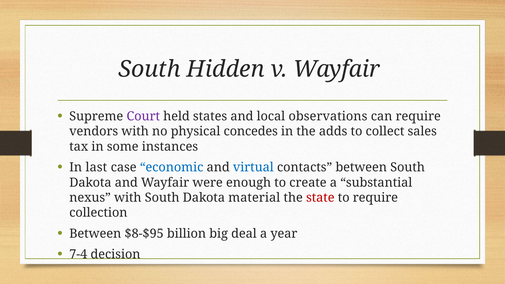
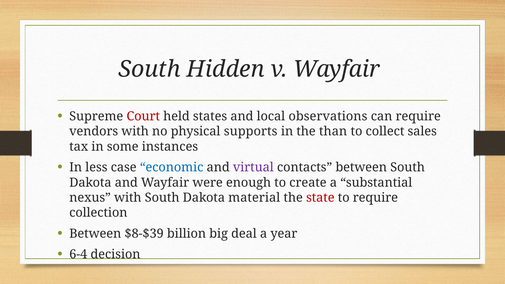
Court colour: purple -> red
concedes: concedes -> supports
adds: adds -> than
last: last -> less
virtual colour: blue -> purple
$8-$95: $8-$95 -> $8-$39
7-4: 7-4 -> 6-4
